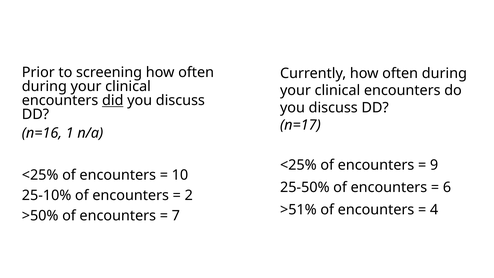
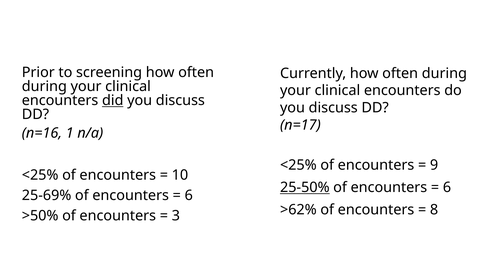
25-50% underline: none -> present
25-10%: 25-10% -> 25-69%
2 at (189, 195): 2 -> 6
>51%: >51% -> >62%
4: 4 -> 8
7: 7 -> 3
